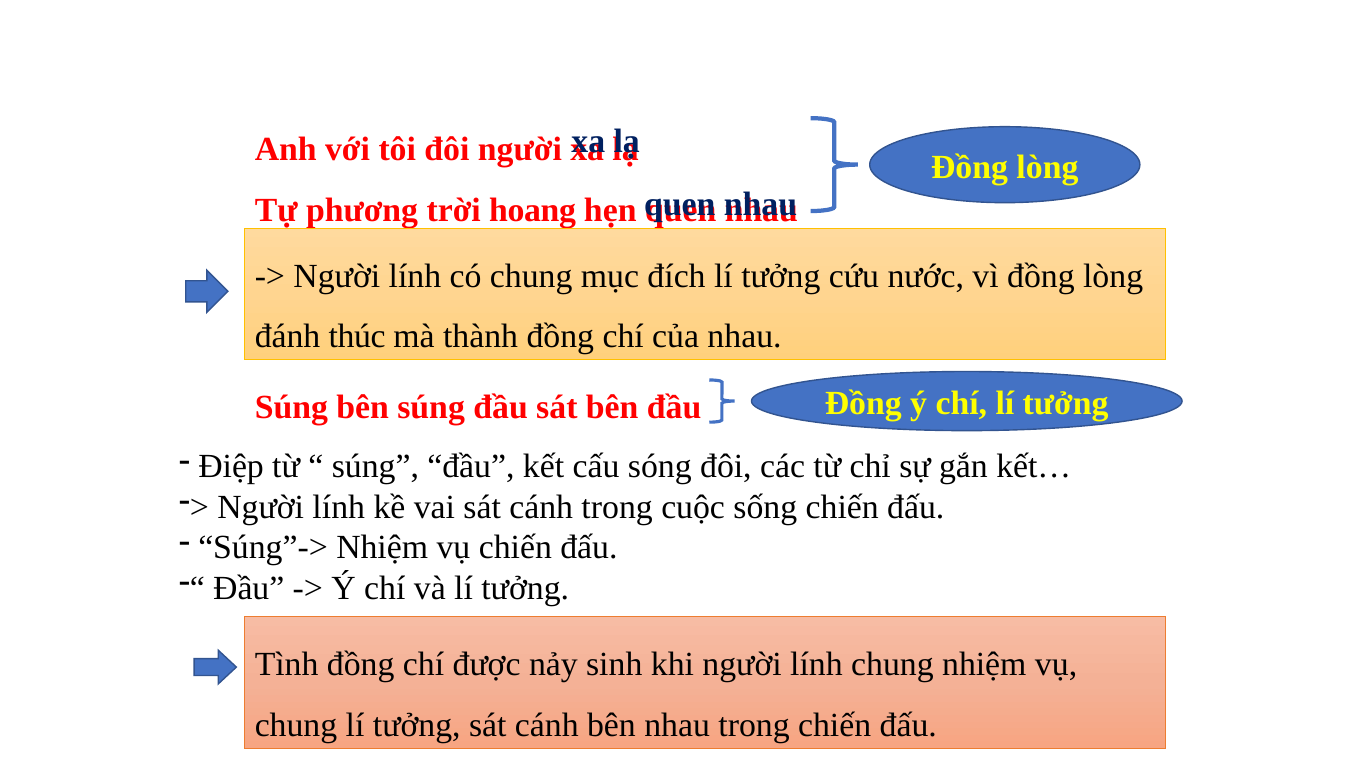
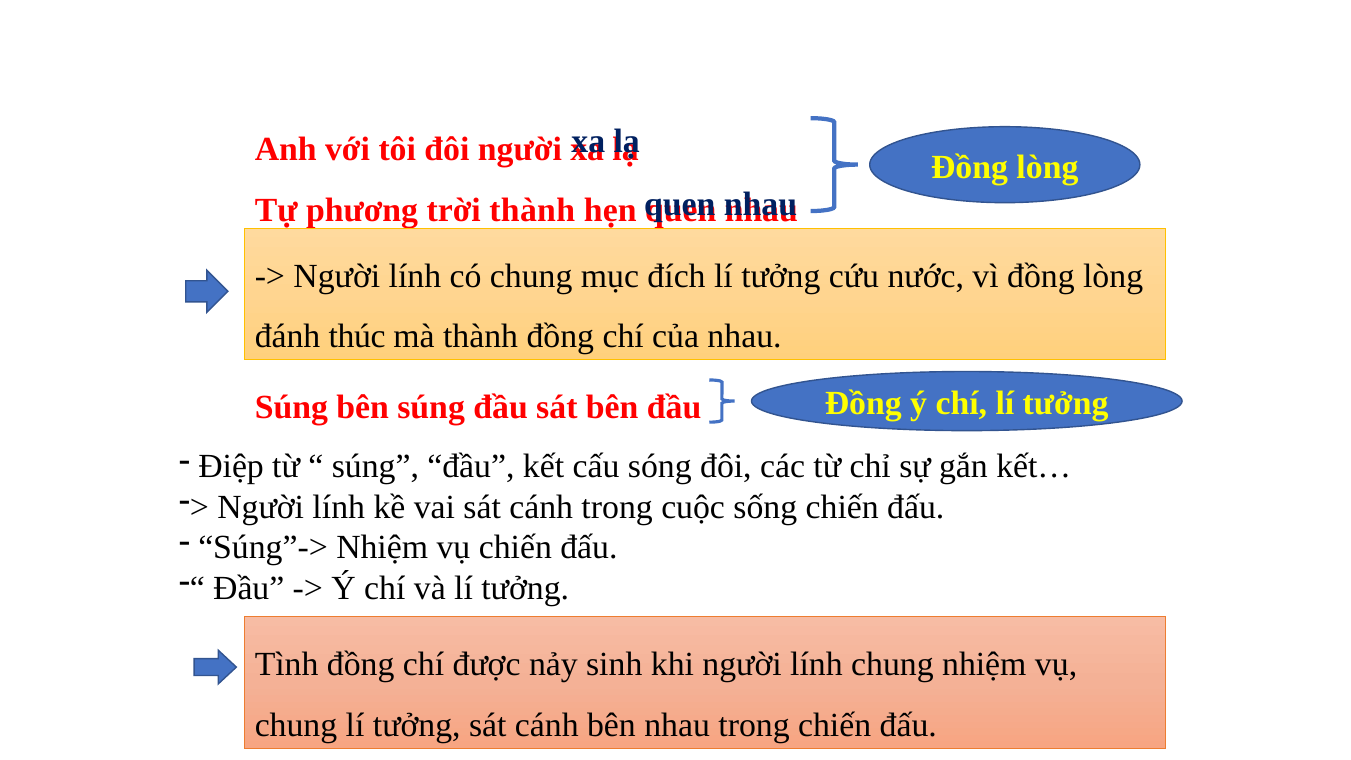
trời hoang: hoang -> thành
